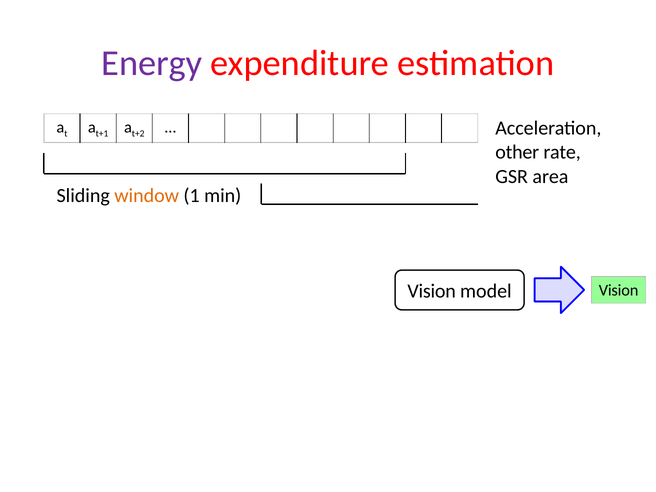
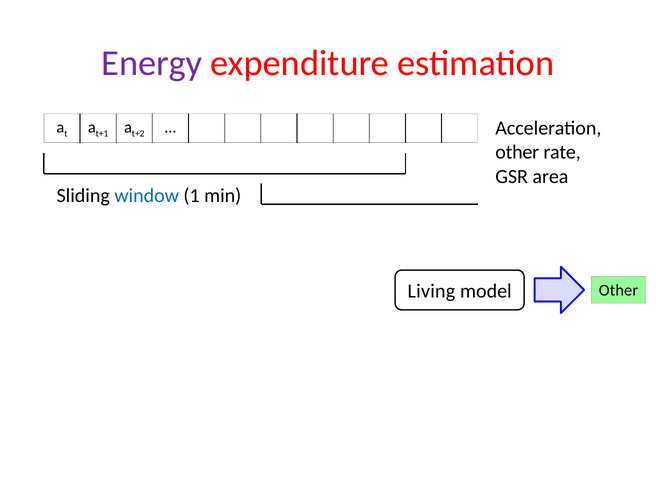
window colour: orange -> blue
Vision at (432, 291): Vision -> Living
model Vision: Vision -> Other
